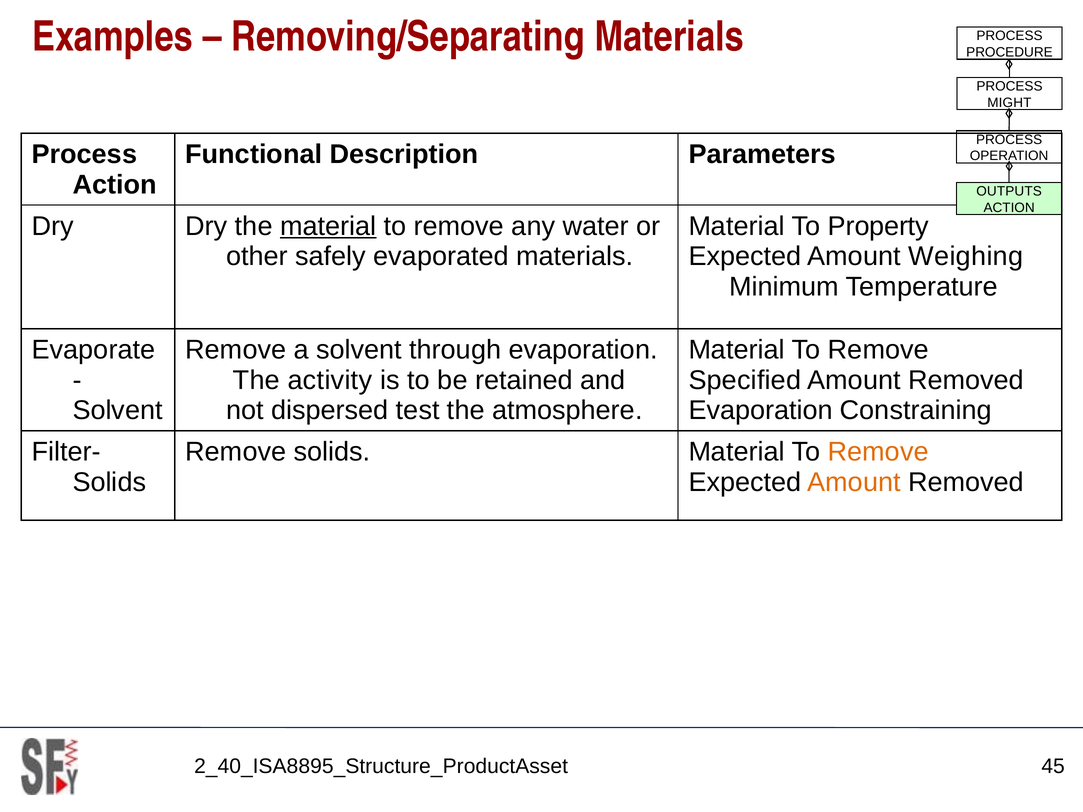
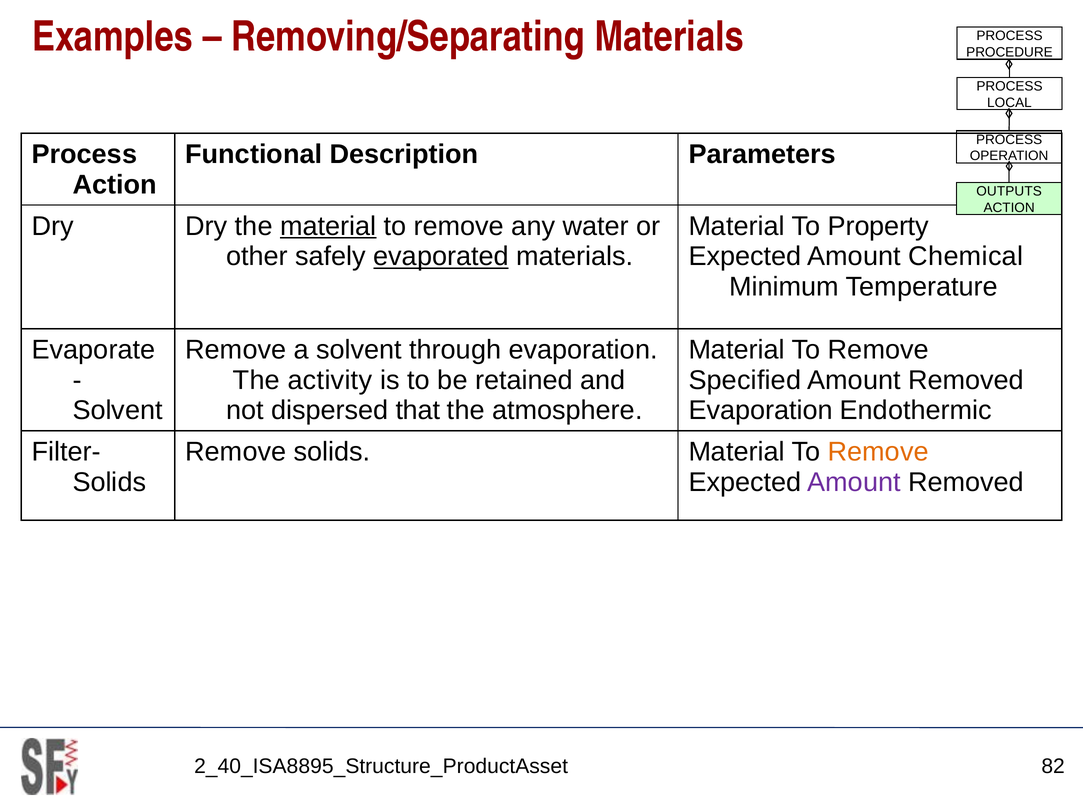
MIGHT: MIGHT -> LOCAL
evaporated underline: none -> present
Weighing: Weighing -> Chemical
test: test -> that
Constraining: Constraining -> Endothermic
Amount at (854, 482) colour: orange -> purple
45: 45 -> 82
